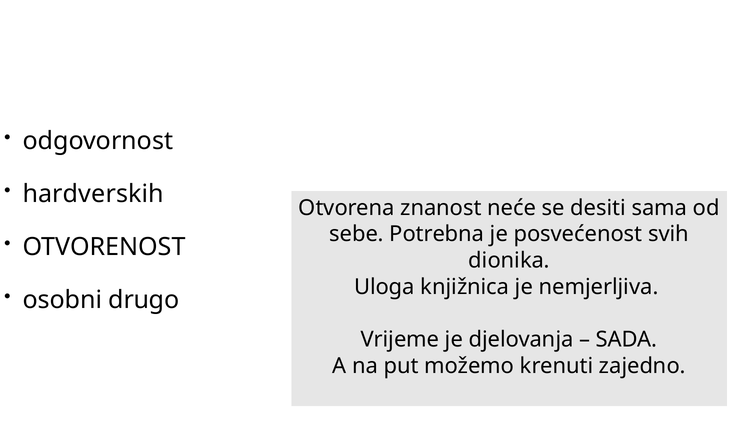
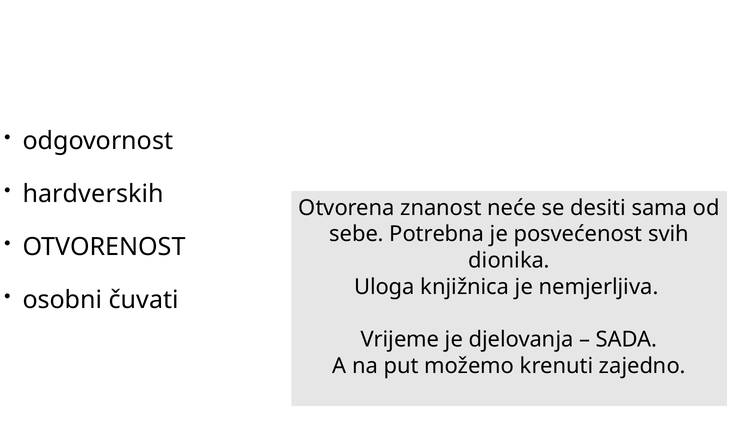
drugo: drugo -> čuvati
